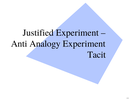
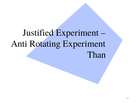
Analogy: Analogy -> Rotating
Tacit: Tacit -> Than
